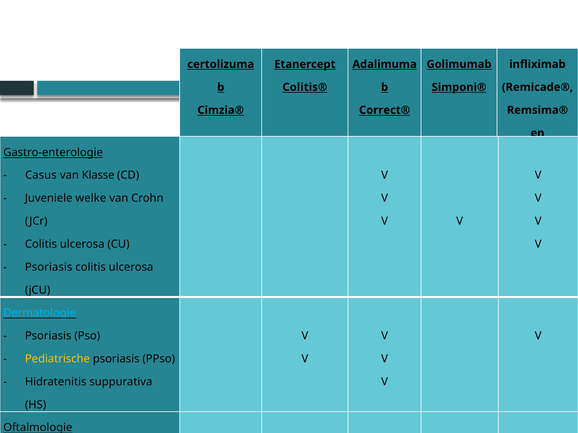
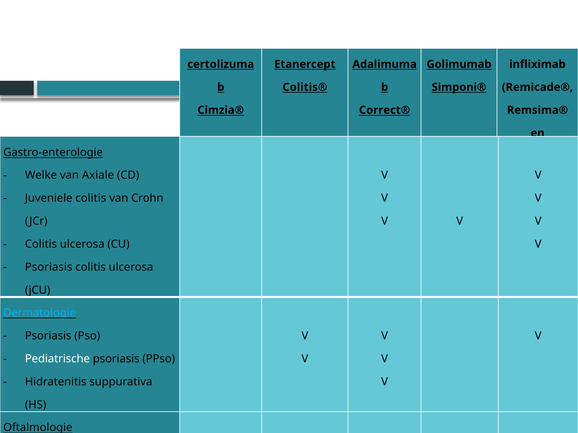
Casus: Casus -> Welke
Klasse: Klasse -> Axiale
Juveniele welke: welke -> colitis
Pediatrische colour: yellow -> white
